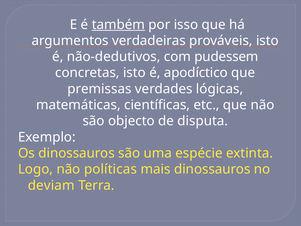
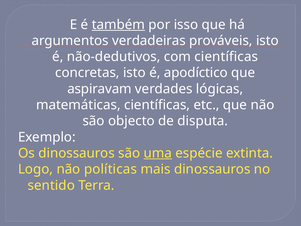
com pudessem: pudessem -> científicas
premissas: premissas -> aspiravam
uma underline: none -> present
deviam: deviam -> sentido
